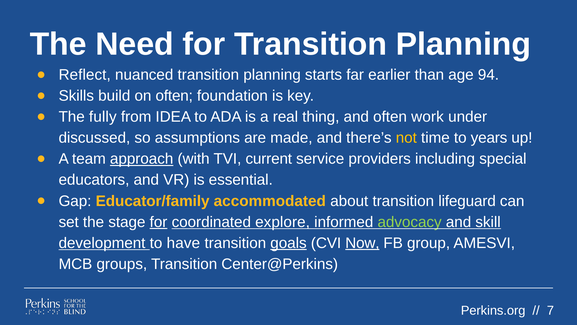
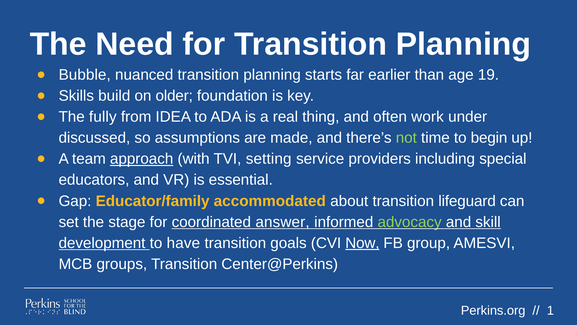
Reflect: Reflect -> Bubble
94: 94 -> 19
on often: often -> older
not colour: yellow -> light green
years: years -> begin
current: current -> setting
for at (159, 222) underline: present -> none
explore: explore -> answer
goals underline: present -> none
7: 7 -> 1
